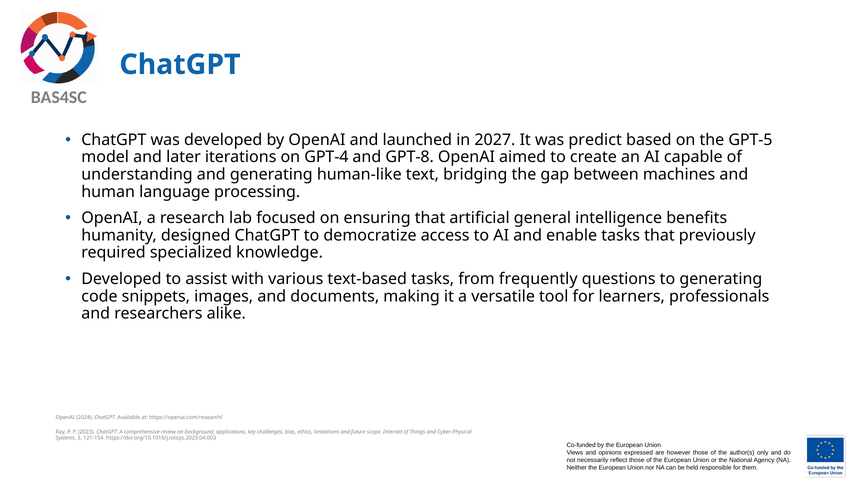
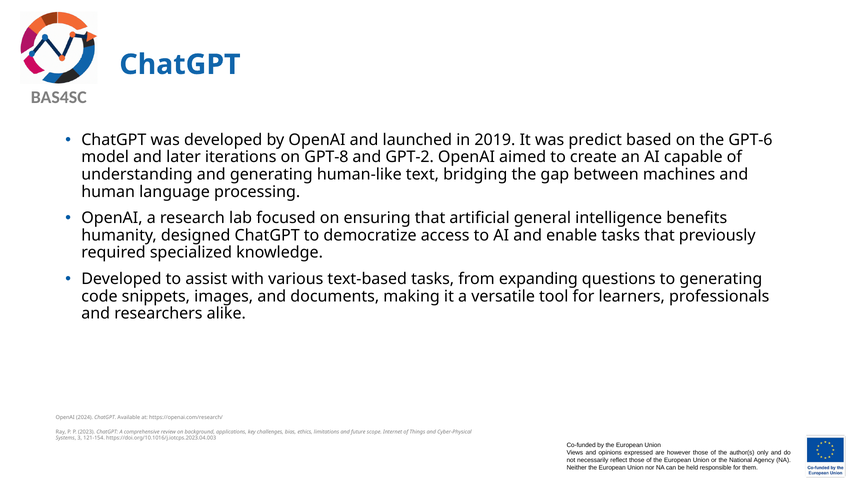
2027: 2027 -> 2019
GPT-5: GPT-5 -> GPT-6
GPT-4: GPT-4 -> GPT-8
GPT-8: GPT-8 -> GPT-2
frequently: frequently -> expanding
